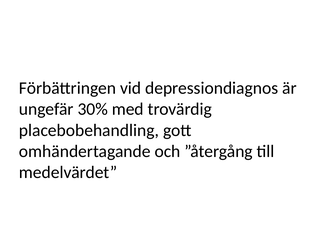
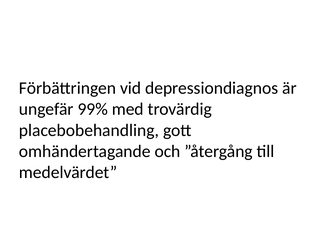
30%: 30% -> 99%
